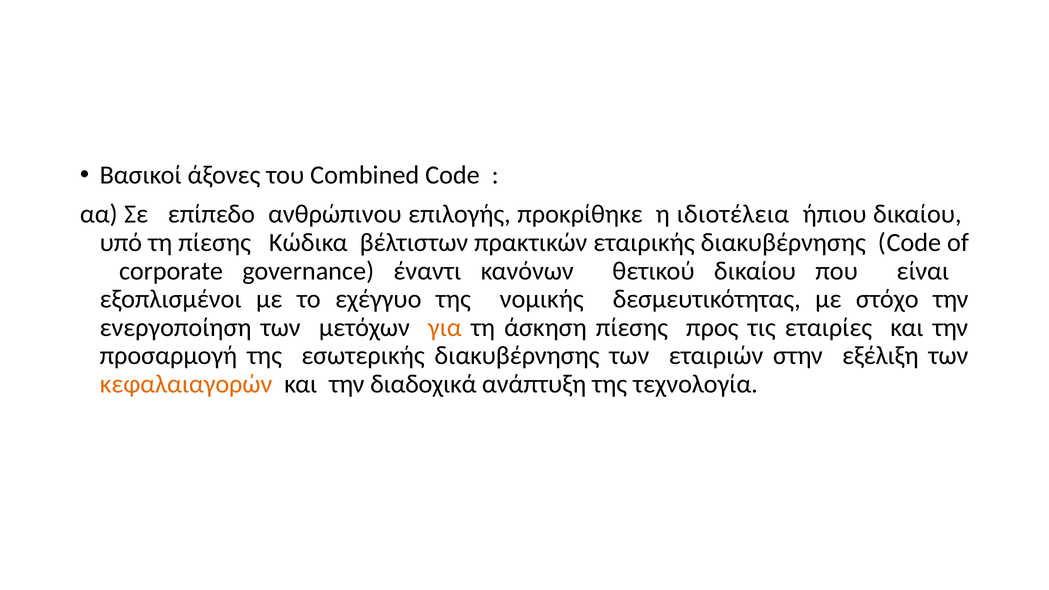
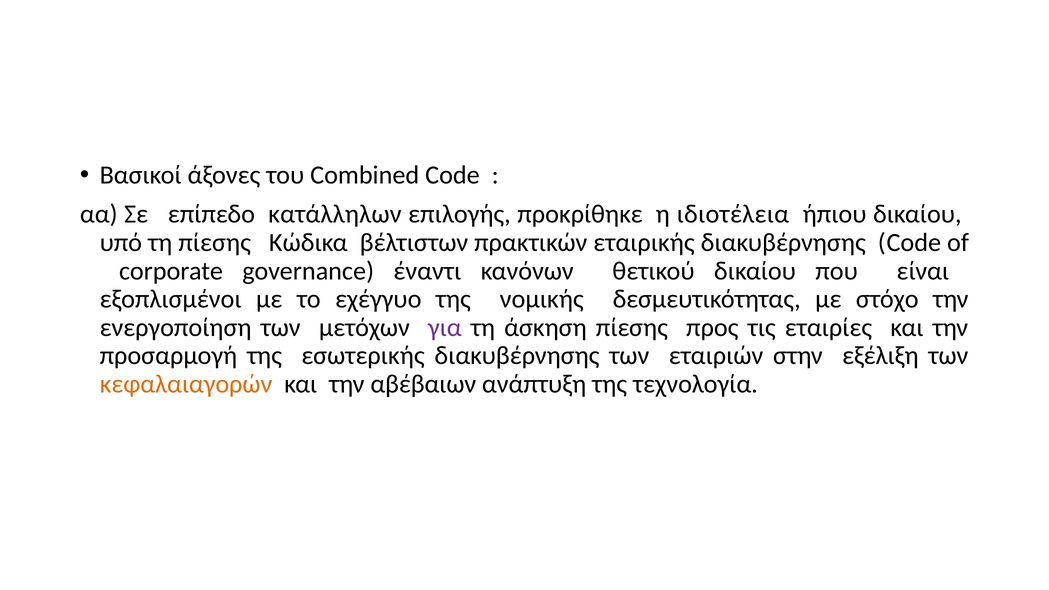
ανθρώπινου: ανθρώπινου -> κατάλληλων
για colour: orange -> purple
διαδοχικά: διαδοχικά -> αβέβαιων
